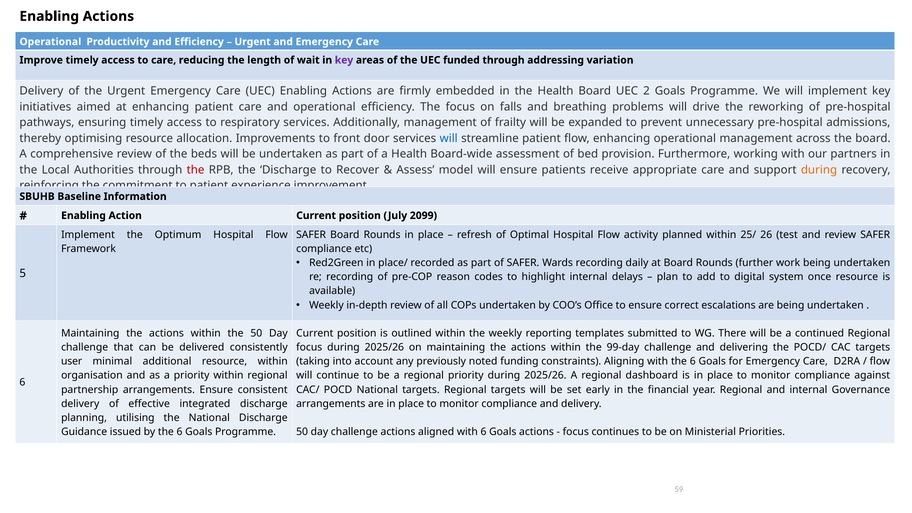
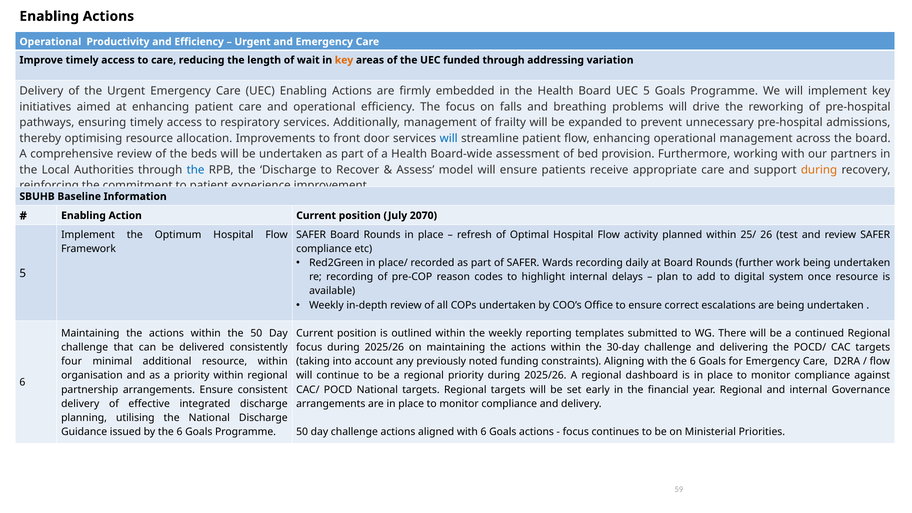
key at (344, 60) colour: purple -> orange
UEC 2: 2 -> 5
the at (196, 170) colour: red -> blue
2099: 2099 -> 2070
99-day: 99-day -> 30-day
user: user -> four
